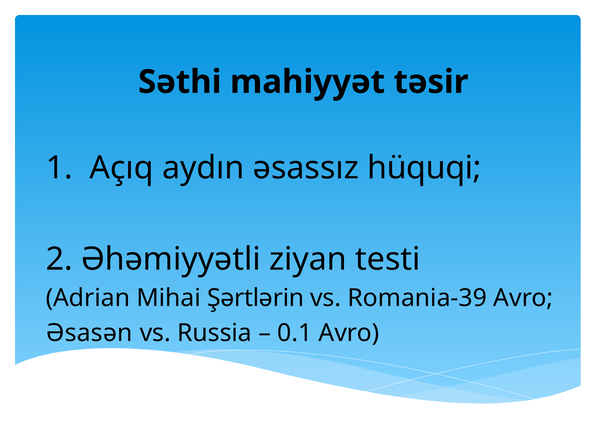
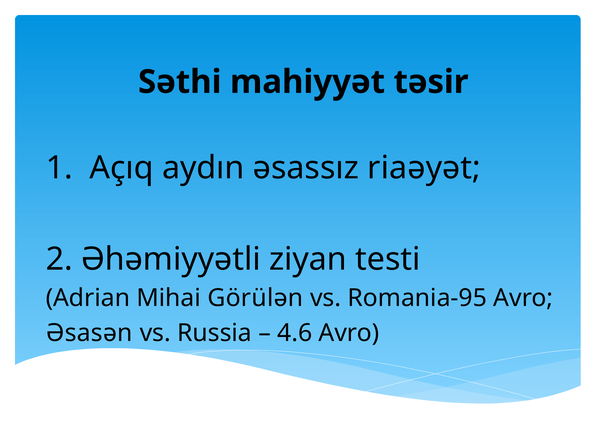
hüquqi: hüquqi -> riaəyət
Şərtlərin: Şərtlərin -> Görülən
Romania-39: Romania-39 -> Romania-95
0.1: 0.1 -> 4.6
